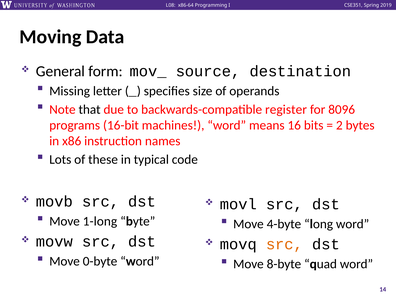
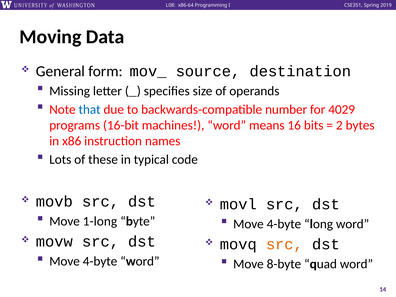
that colour: black -> blue
register: register -> number
8096: 8096 -> 4029
0-byte at (100, 261): 0-byte -> 4-byte
